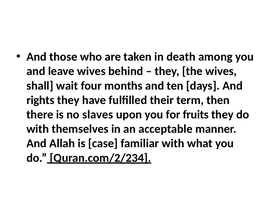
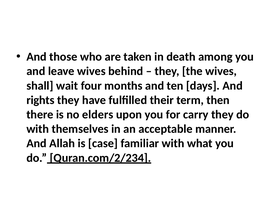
slaves: slaves -> elders
fruits: fruits -> carry
